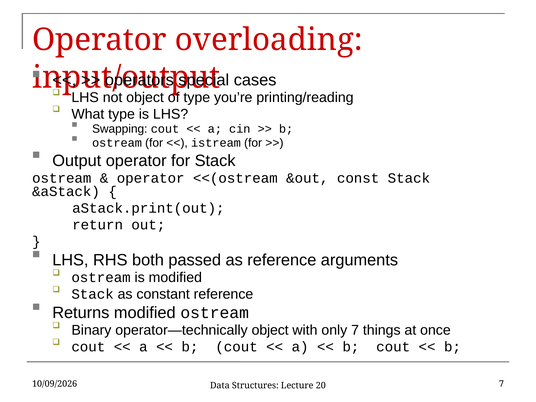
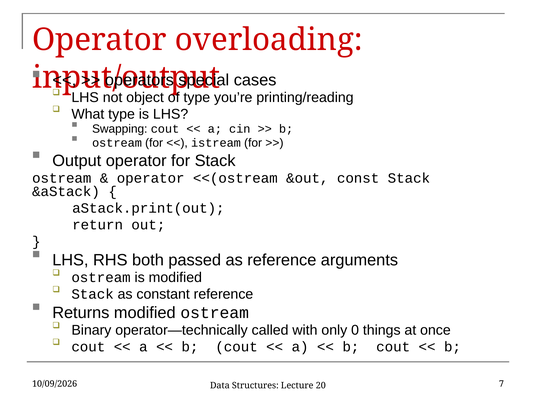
operator—technically object: object -> called
only 7: 7 -> 0
